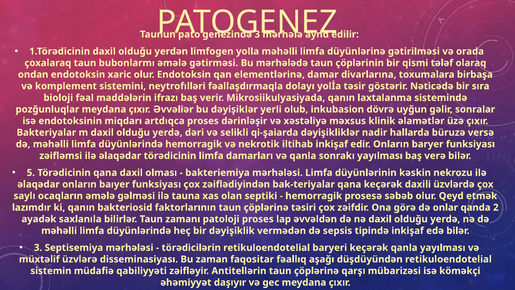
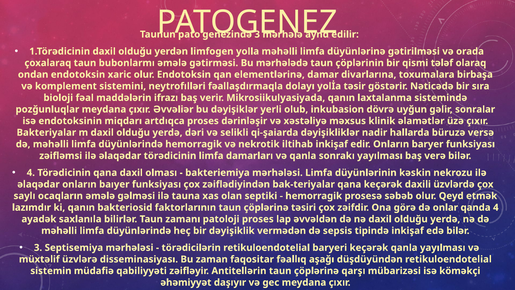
5 at (31, 173): 5 -> 4
qanda 2: 2 -> 4
